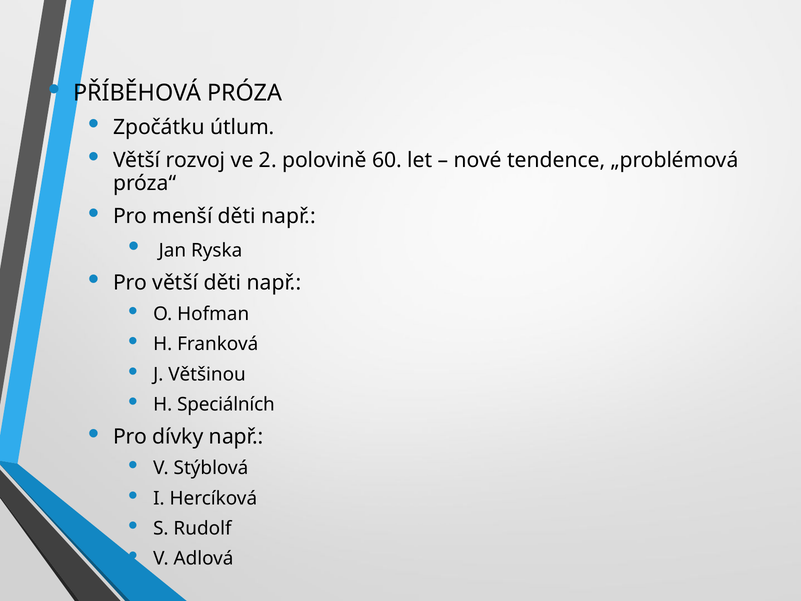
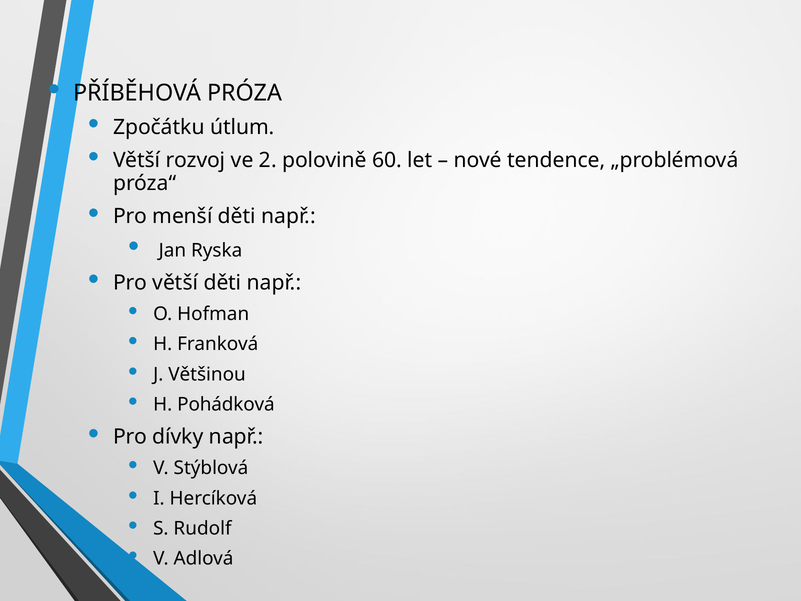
Speciálních: Speciálních -> Pohádková
